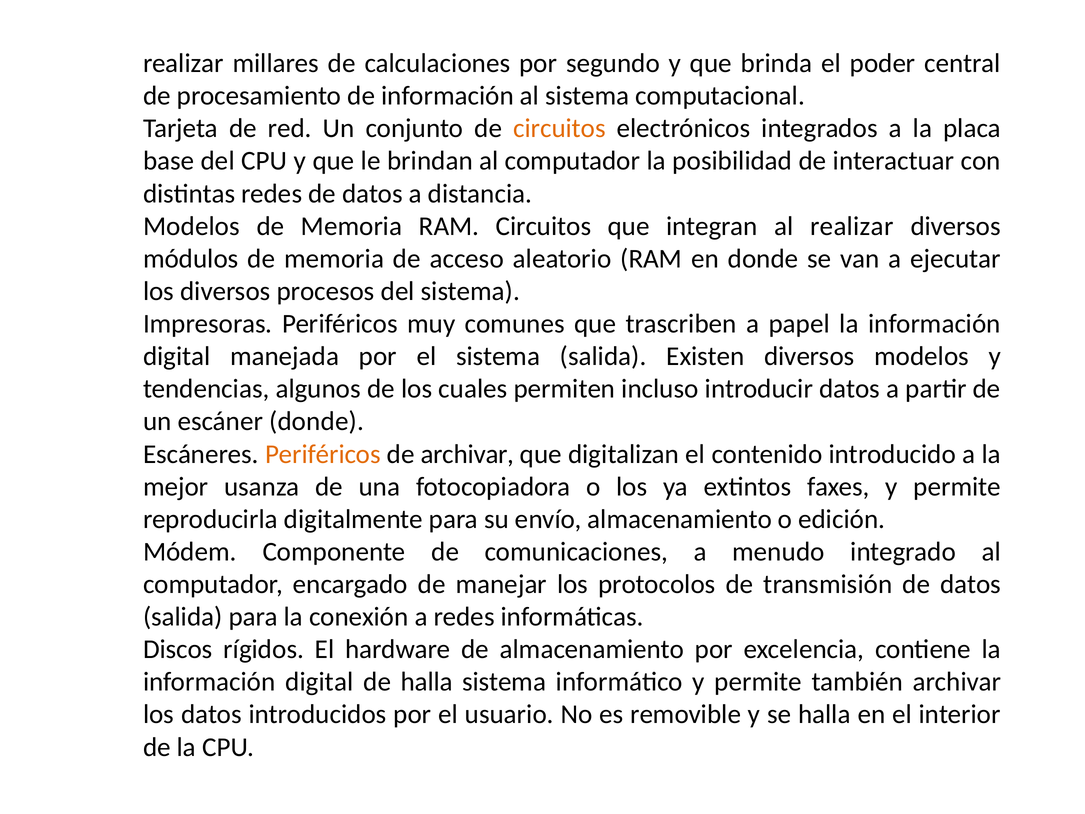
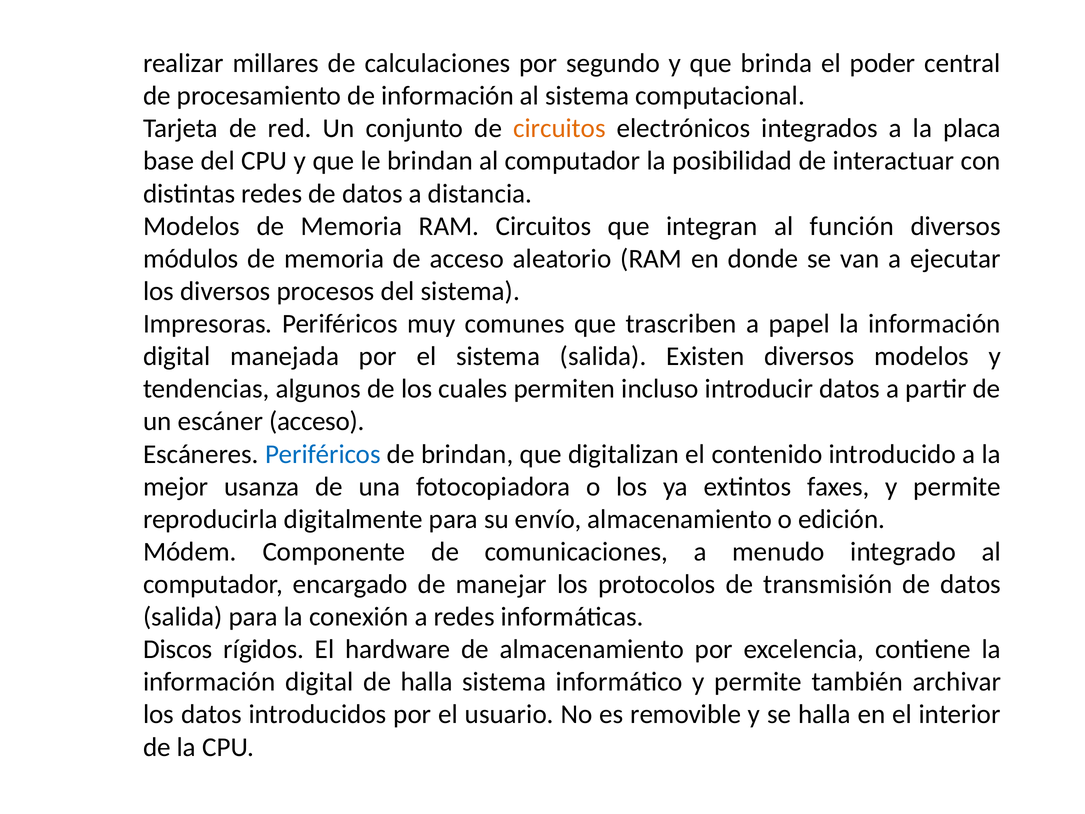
al realizar: realizar -> función
escáner donde: donde -> acceso
Periféricos at (323, 454) colour: orange -> blue
de archivar: archivar -> brindan
